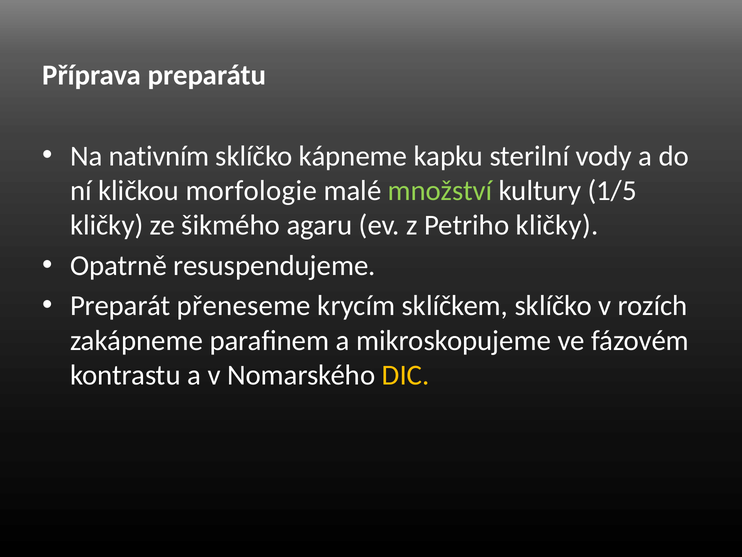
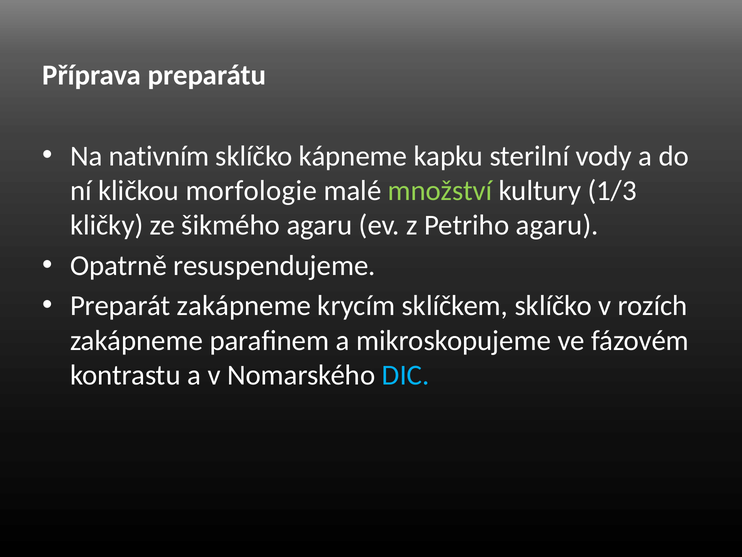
1/5: 1/5 -> 1/3
Petriho kličky: kličky -> agaru
Preparát přeneseme: přeneseme -> zakápneme
DIC colour: yellow -> light blue
